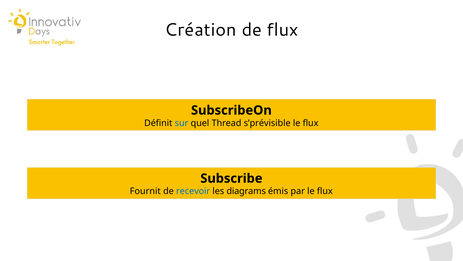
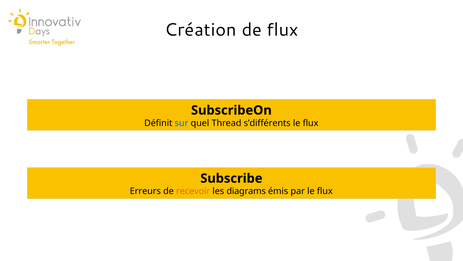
s’prévisible: s’prévisible -> s’différents
Fournit: Fournit -> Erreurs
recevoir colour: blue -> orange
